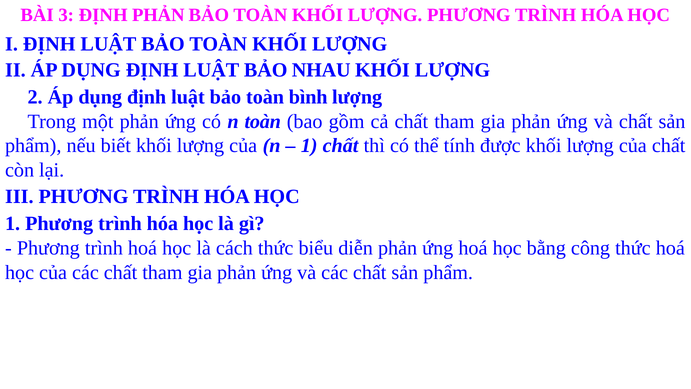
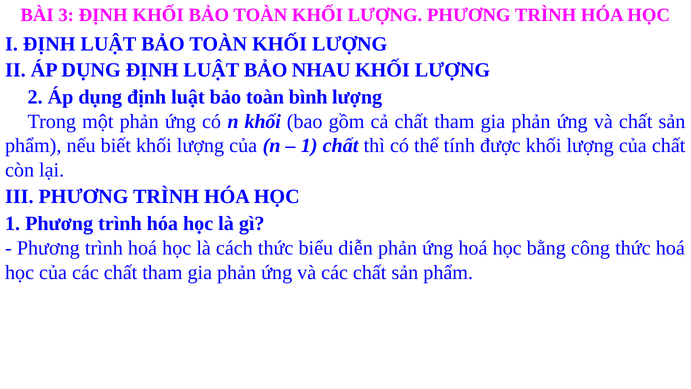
ĐỊNH PHẢN: PHẢN -> KHỐI
n toàn: toàn -> khối
